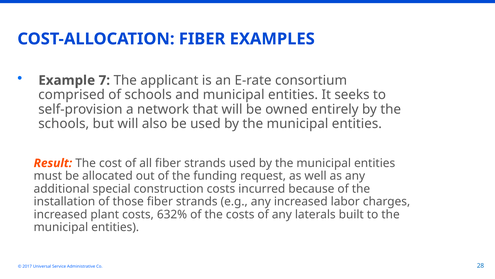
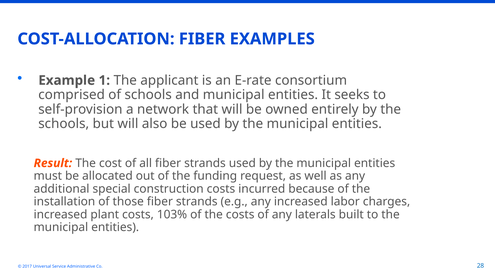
7: 7 -> 1
632%: 632% -> 103%
